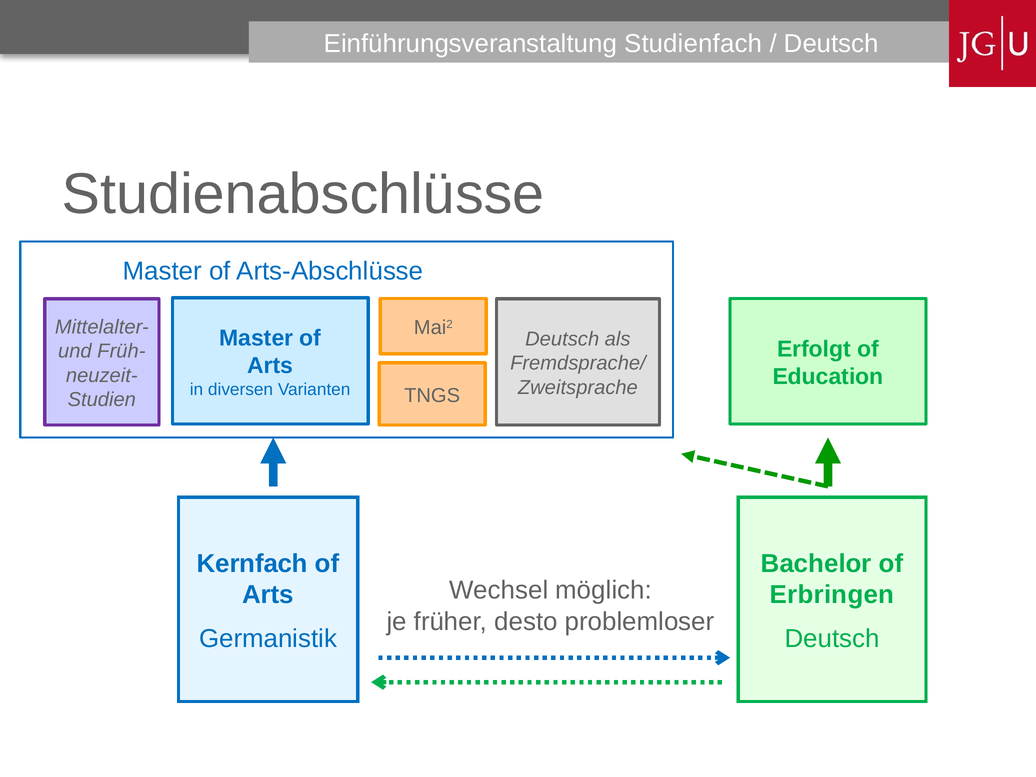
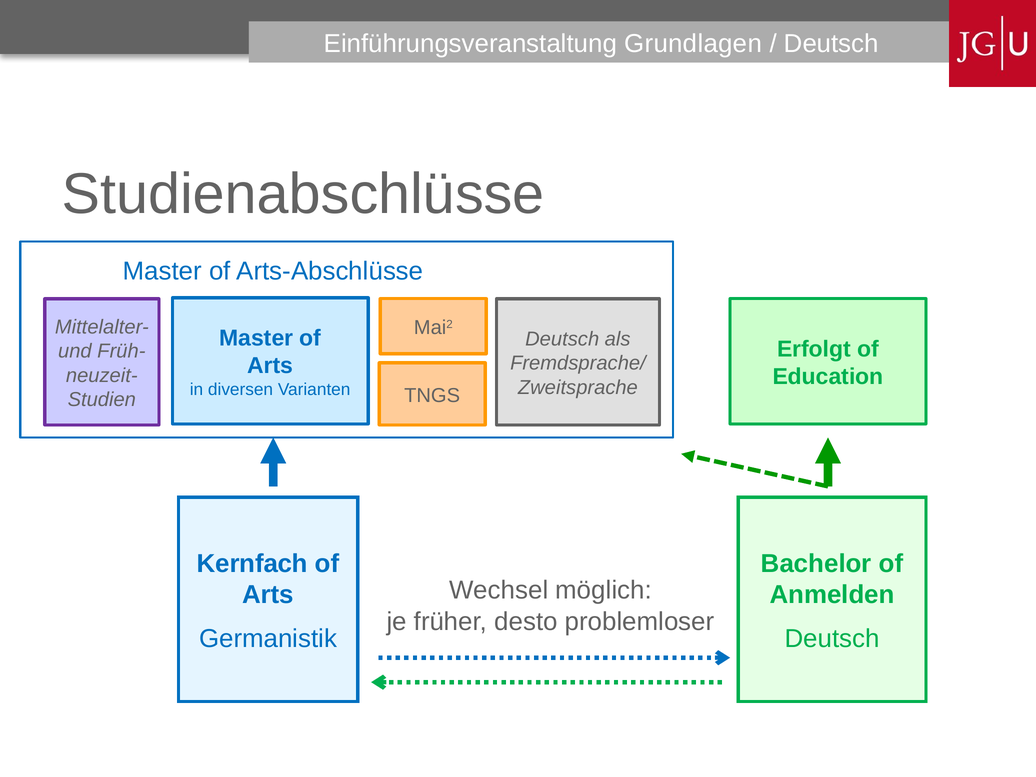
Studienfach: Studienfach -> Grundlagen
Erbringen: Erbringen -> Anmelden
